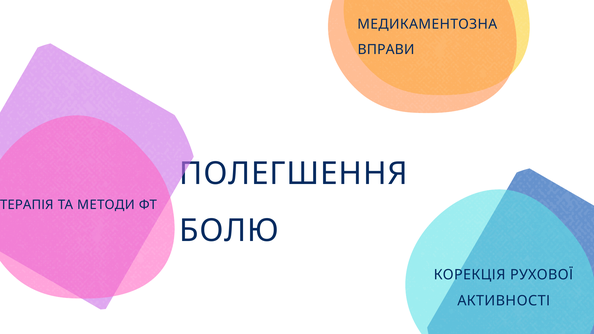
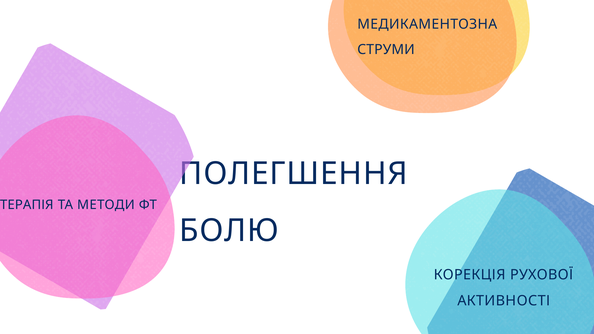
ВПРАВИ: ВПРАВИ -> СТРУМИ
